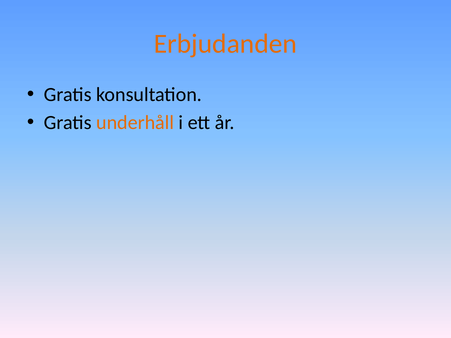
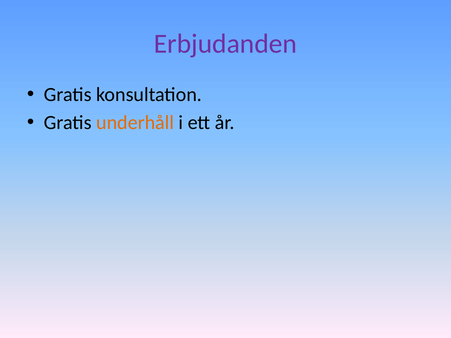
Erbjudanden colour: orange -> purple
